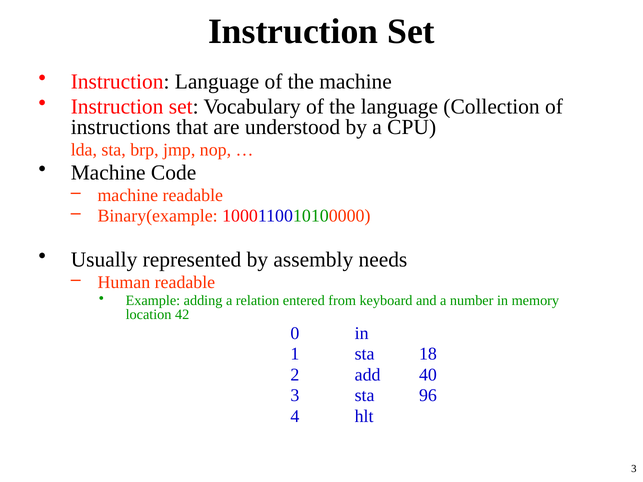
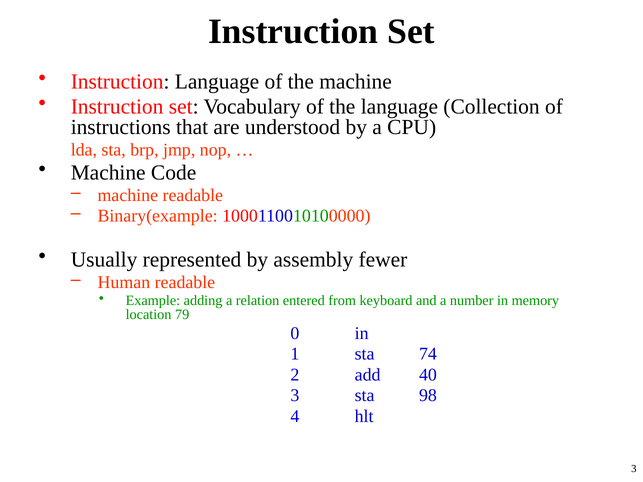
needs: needs -> fewer
42: 42 -> 79
18: 18 -> 74
96: 96 -> 98
